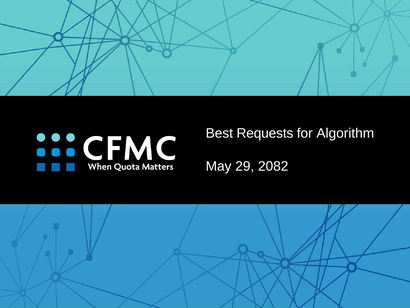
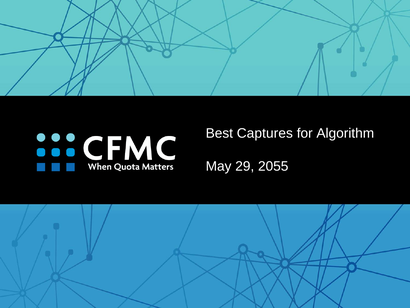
Requests: Requests -> Captures
2082: 2082 -> 2055
